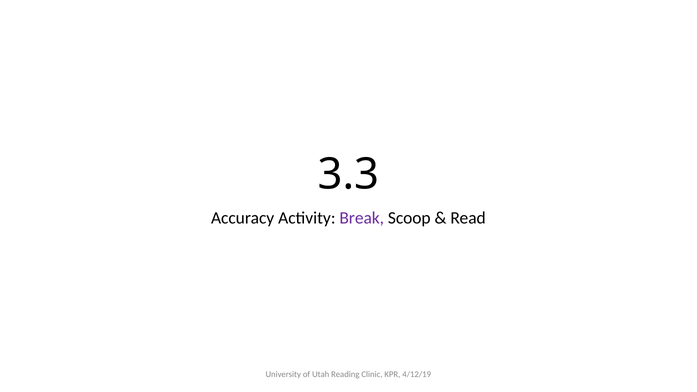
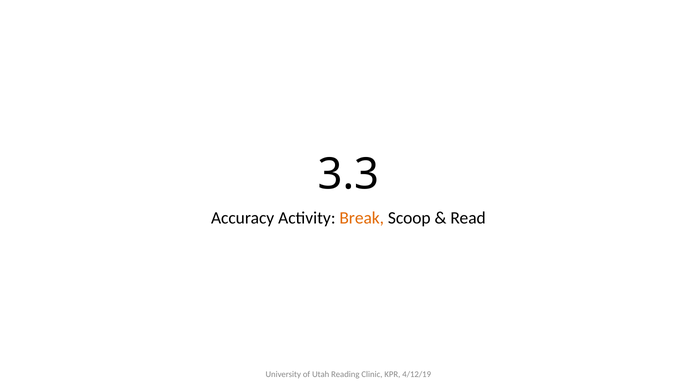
Break colour: purple -> orange
